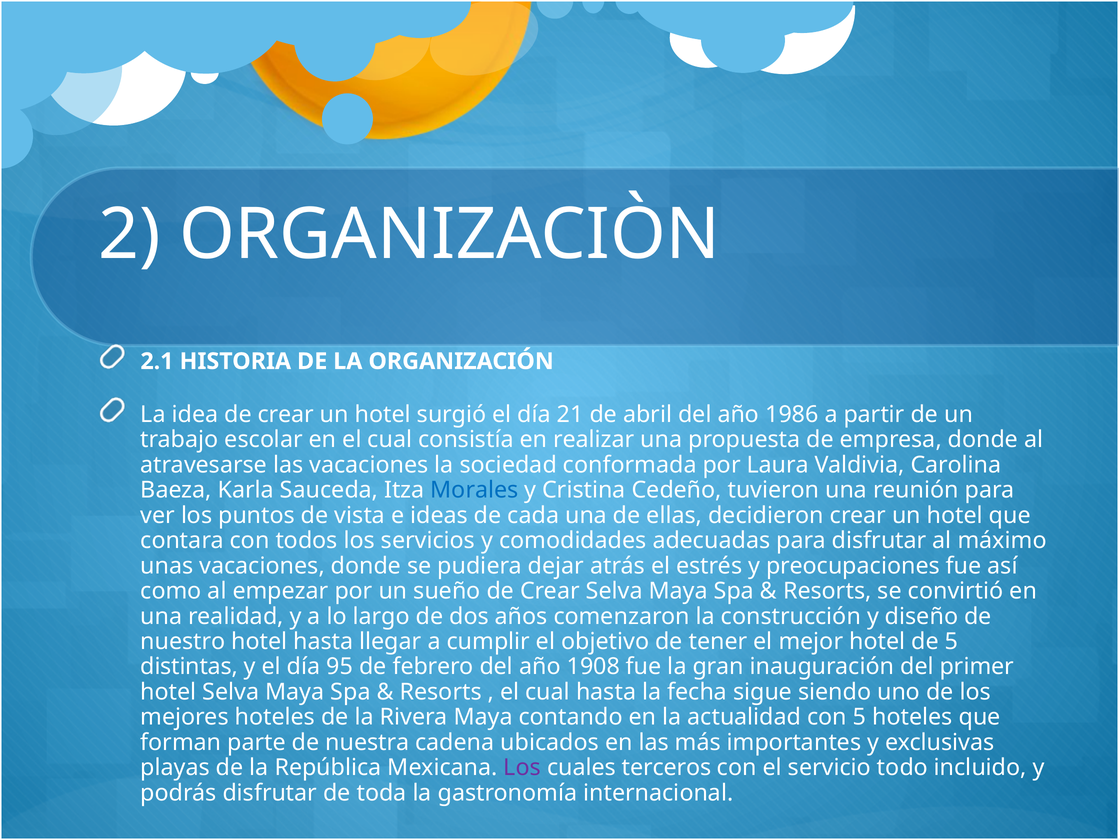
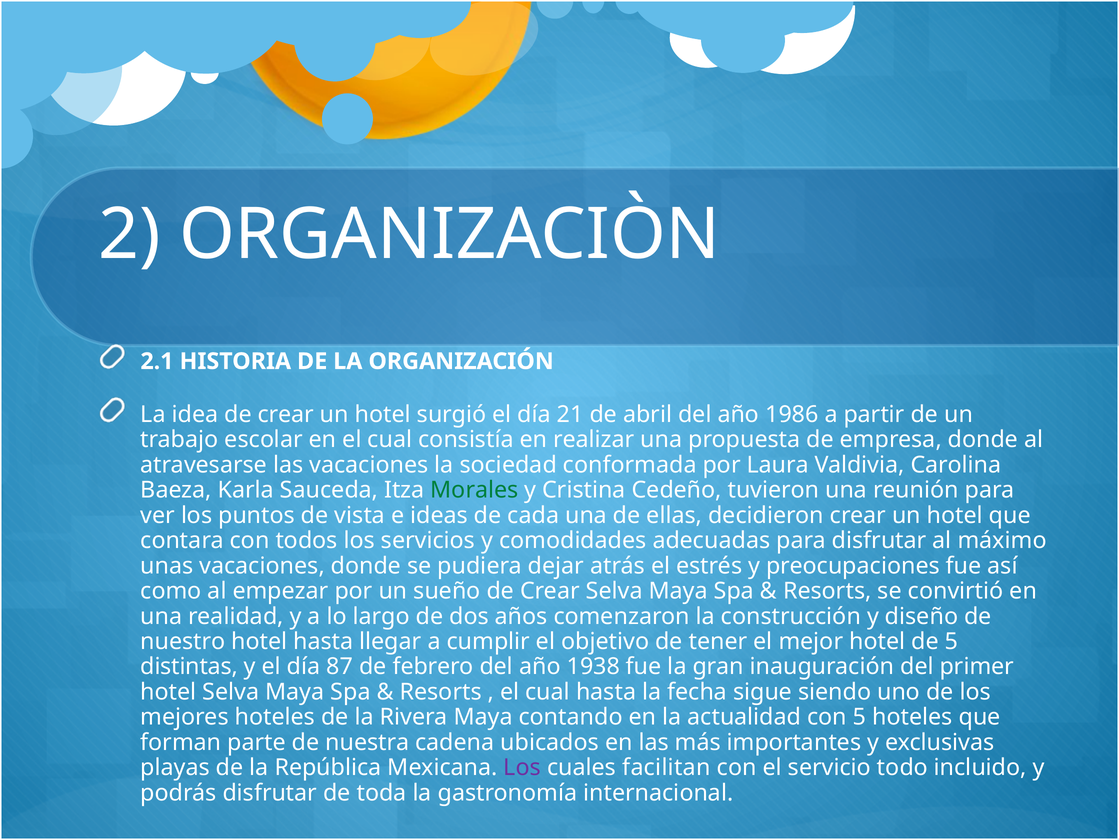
Morales colour: blue -> green
95: 95 -> 87
1908: 1908 -> 1938
terceros: terceros -> facilitan
